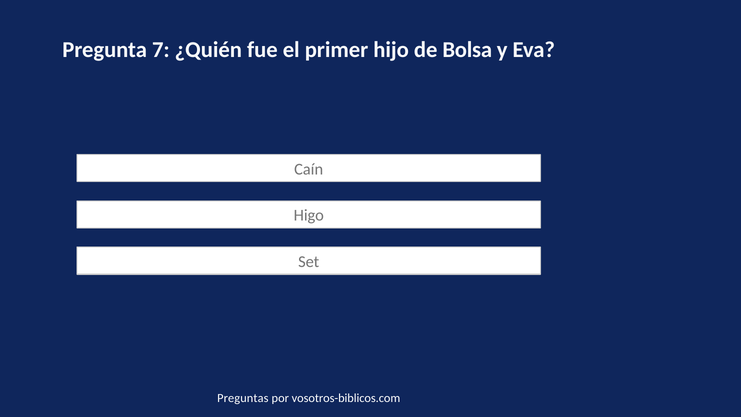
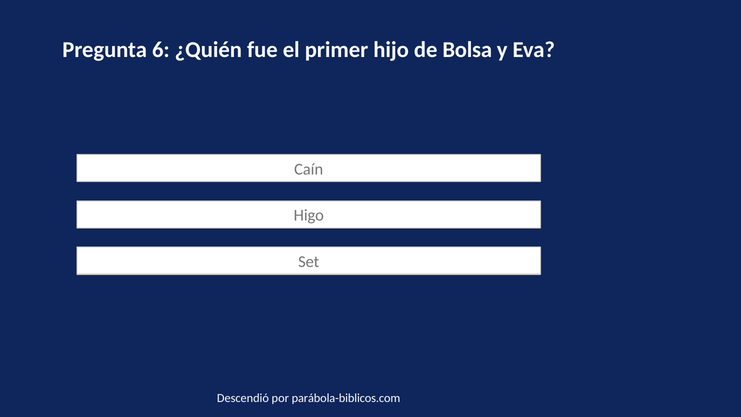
7: 7 -> 6
Preguntas: Preguntas -> Descendió
vosotros-biblicos.com: vosotros-biblicos.com -> parábola-biblicos.com
